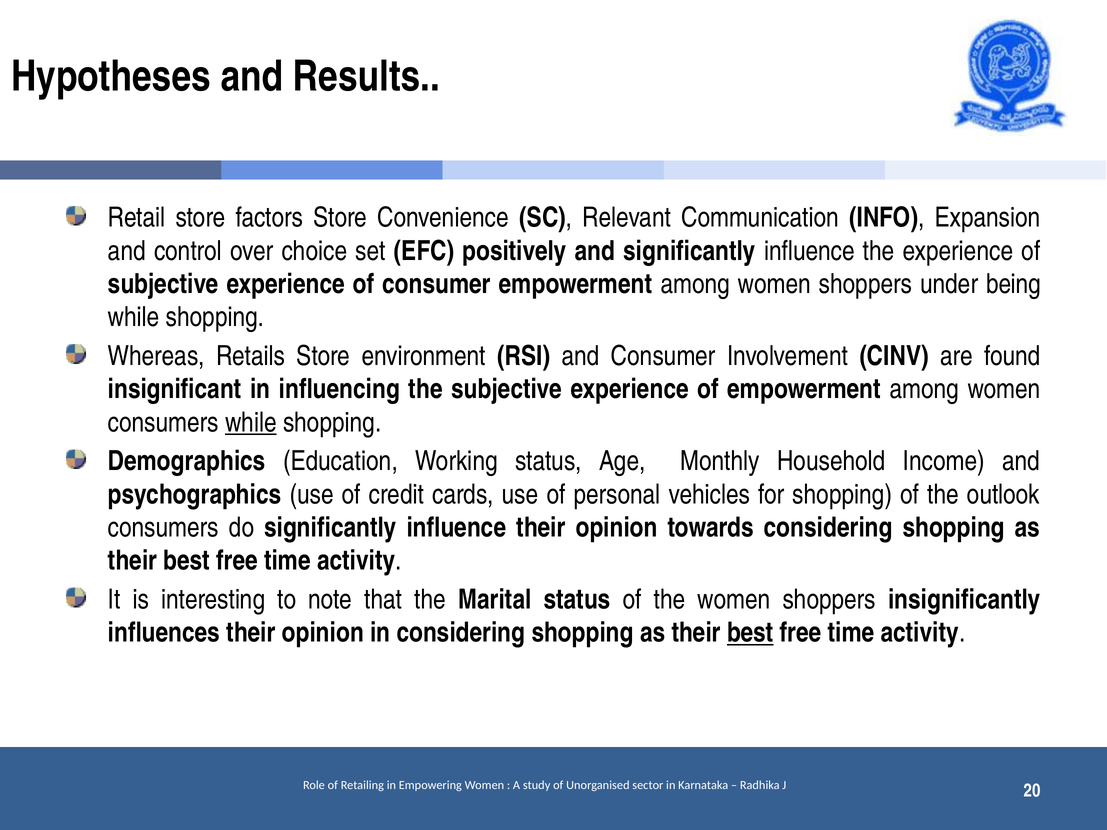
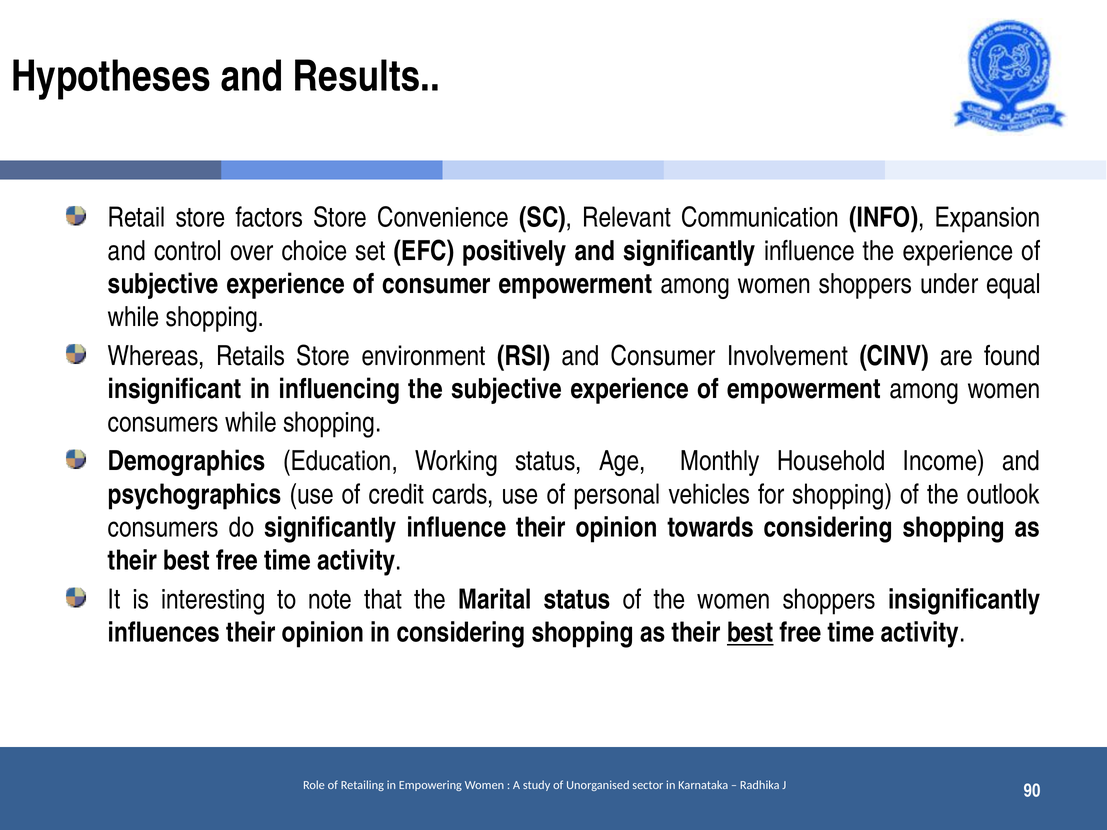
being: being -> equal
while at (251, 423) underline: present -> none
20: 20 -> 90
